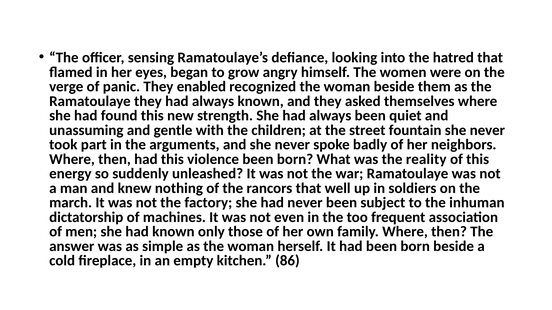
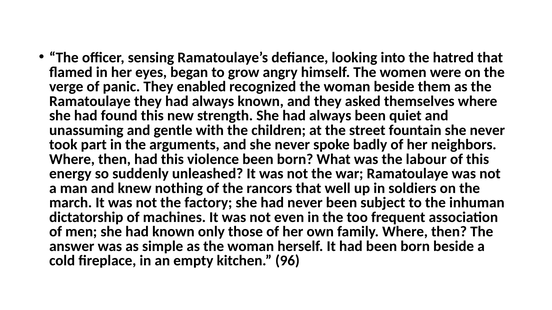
reality: reality -> labour
86: 86 -> 96
